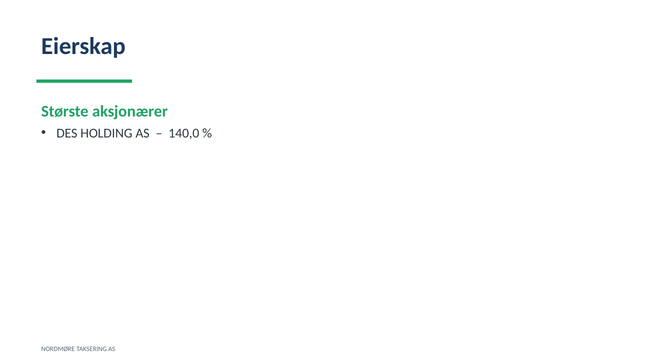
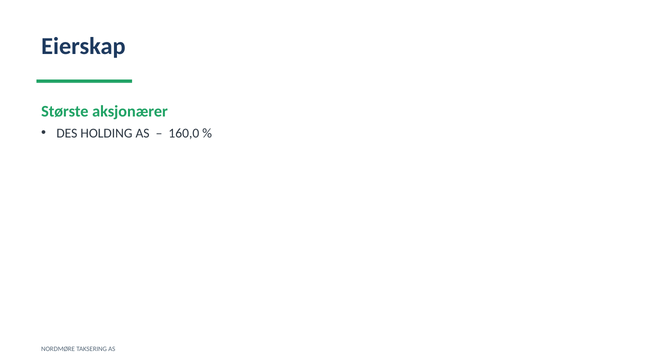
140,0: 140,0 -> 160,0
